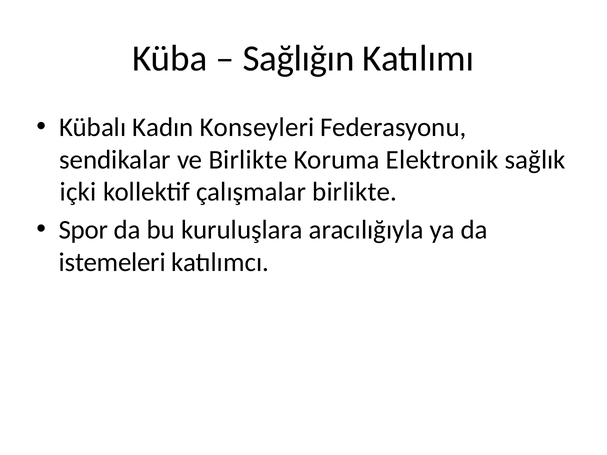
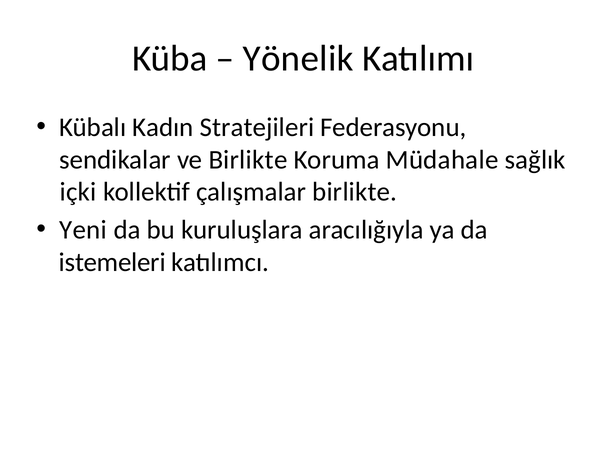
Sağlığın: Sağlığın -> Yönelik
Konseyleri: Konseyleri -> Stratejileri
Elektronik: Elektronik -> Müdahale
Spor: Spor -> Yeni
